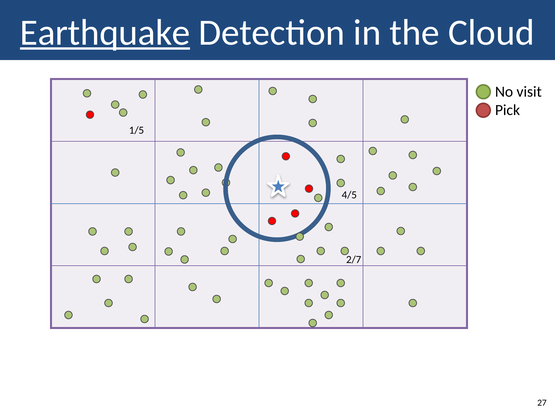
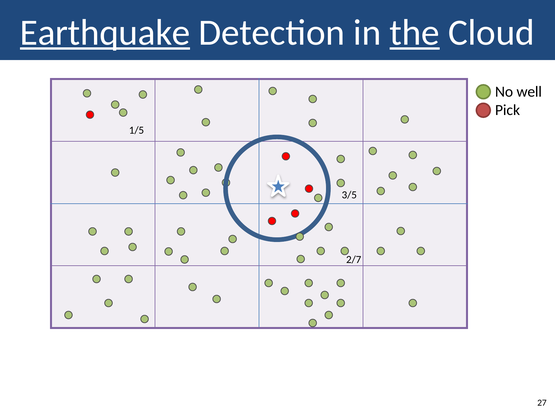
the underline: none -> present
visit: visit -> well
4/5: 4/5 -> 3/5
